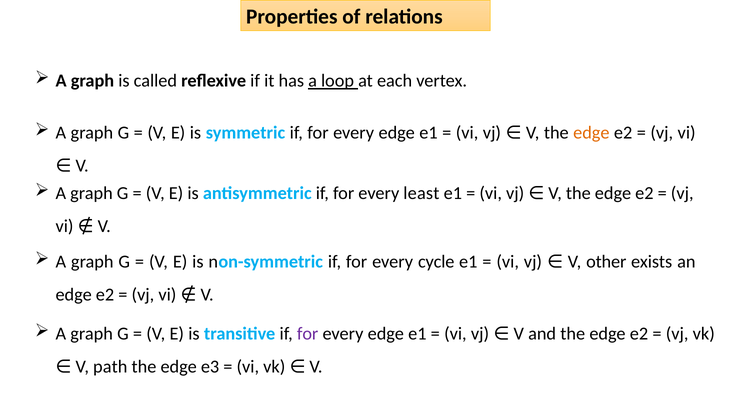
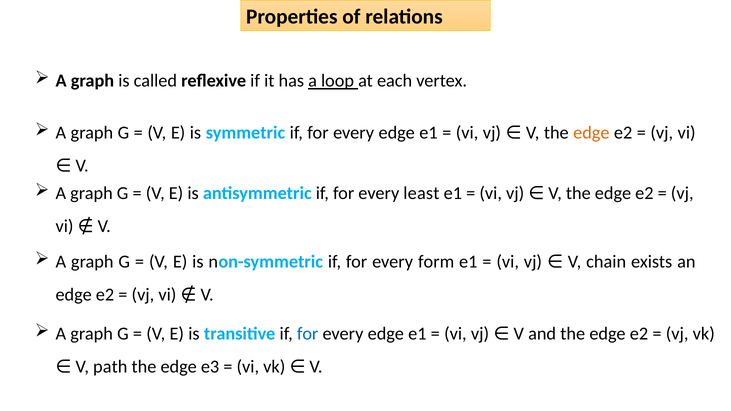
cycle: cycle -> form
other: other -> chain
for at (308, 334) colour: purple -> blue
